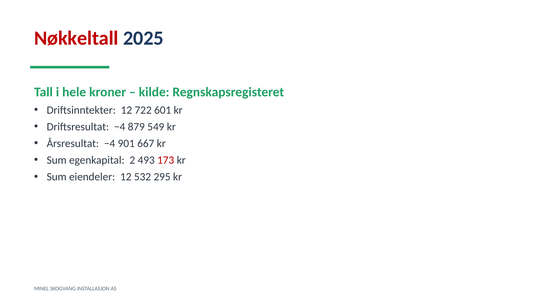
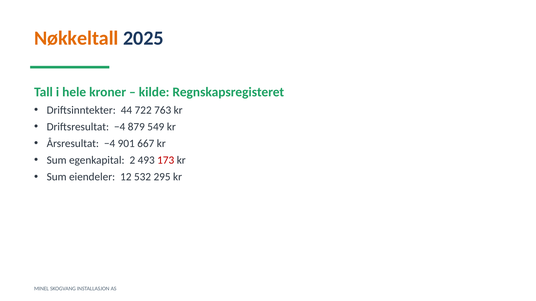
Nøkkeltall colour: red -> orange
Driftsinntekter 12: 12 -> 44
601: 601 -> 763
